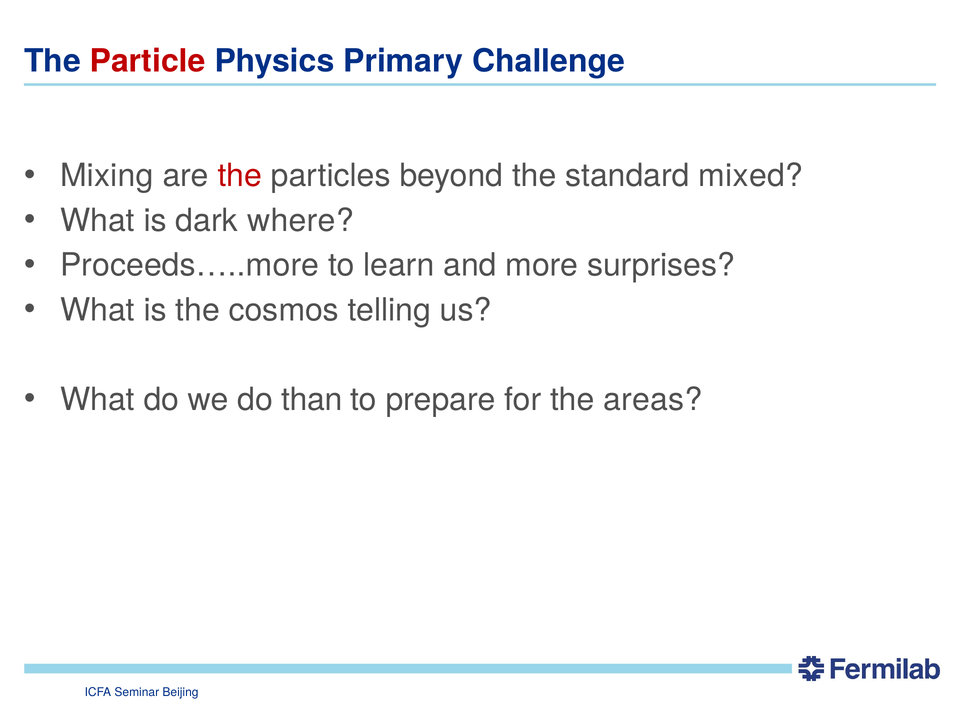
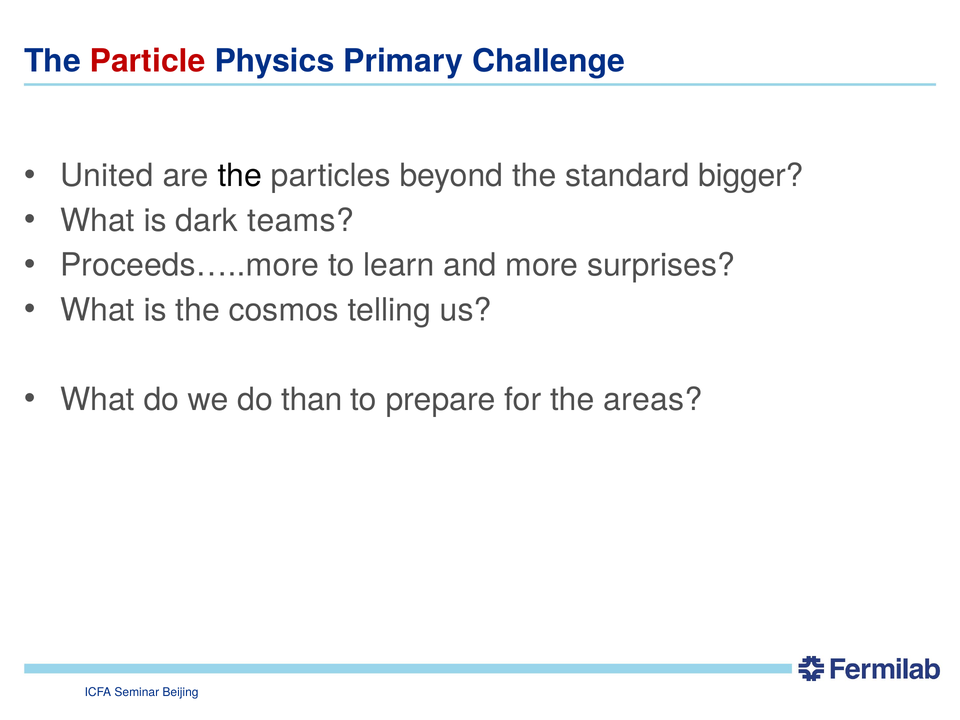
Mixing: Mixing -> United
the at (240, 176) colour: red -> black
mixed: mixed -> bigger
where: where -> teams
